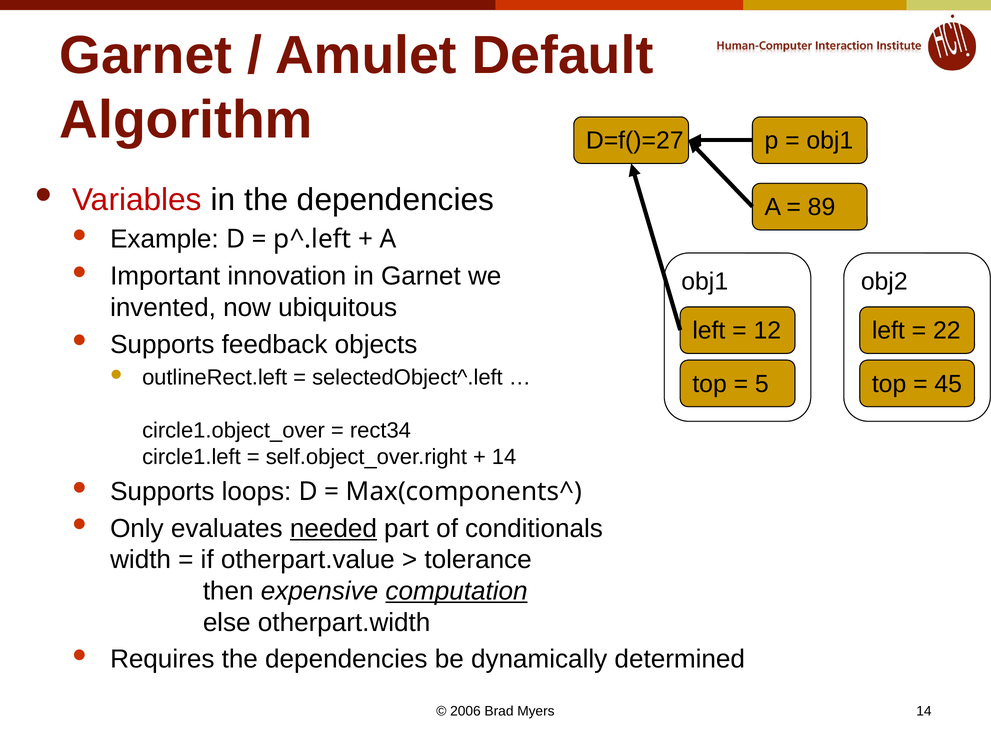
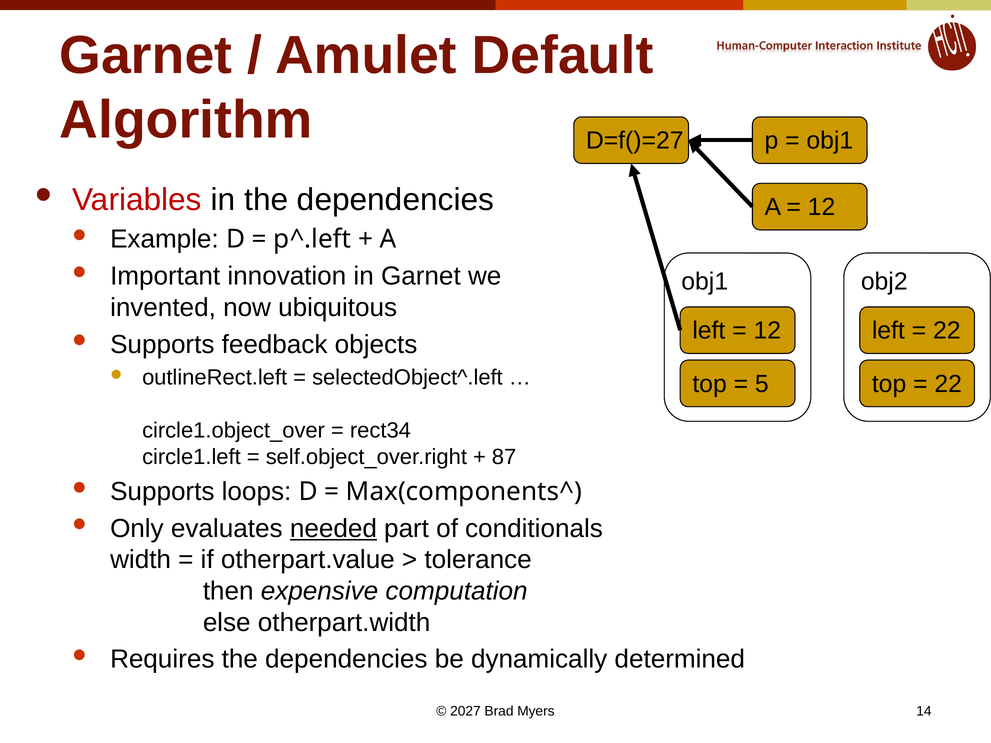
89 at (822, 207): 89 -> 12
45 at (948, 384): 45 -> 22
14 at (504, 457): 14 -> 87
computation underline: present -> none
2006: 2006 -> 2027
